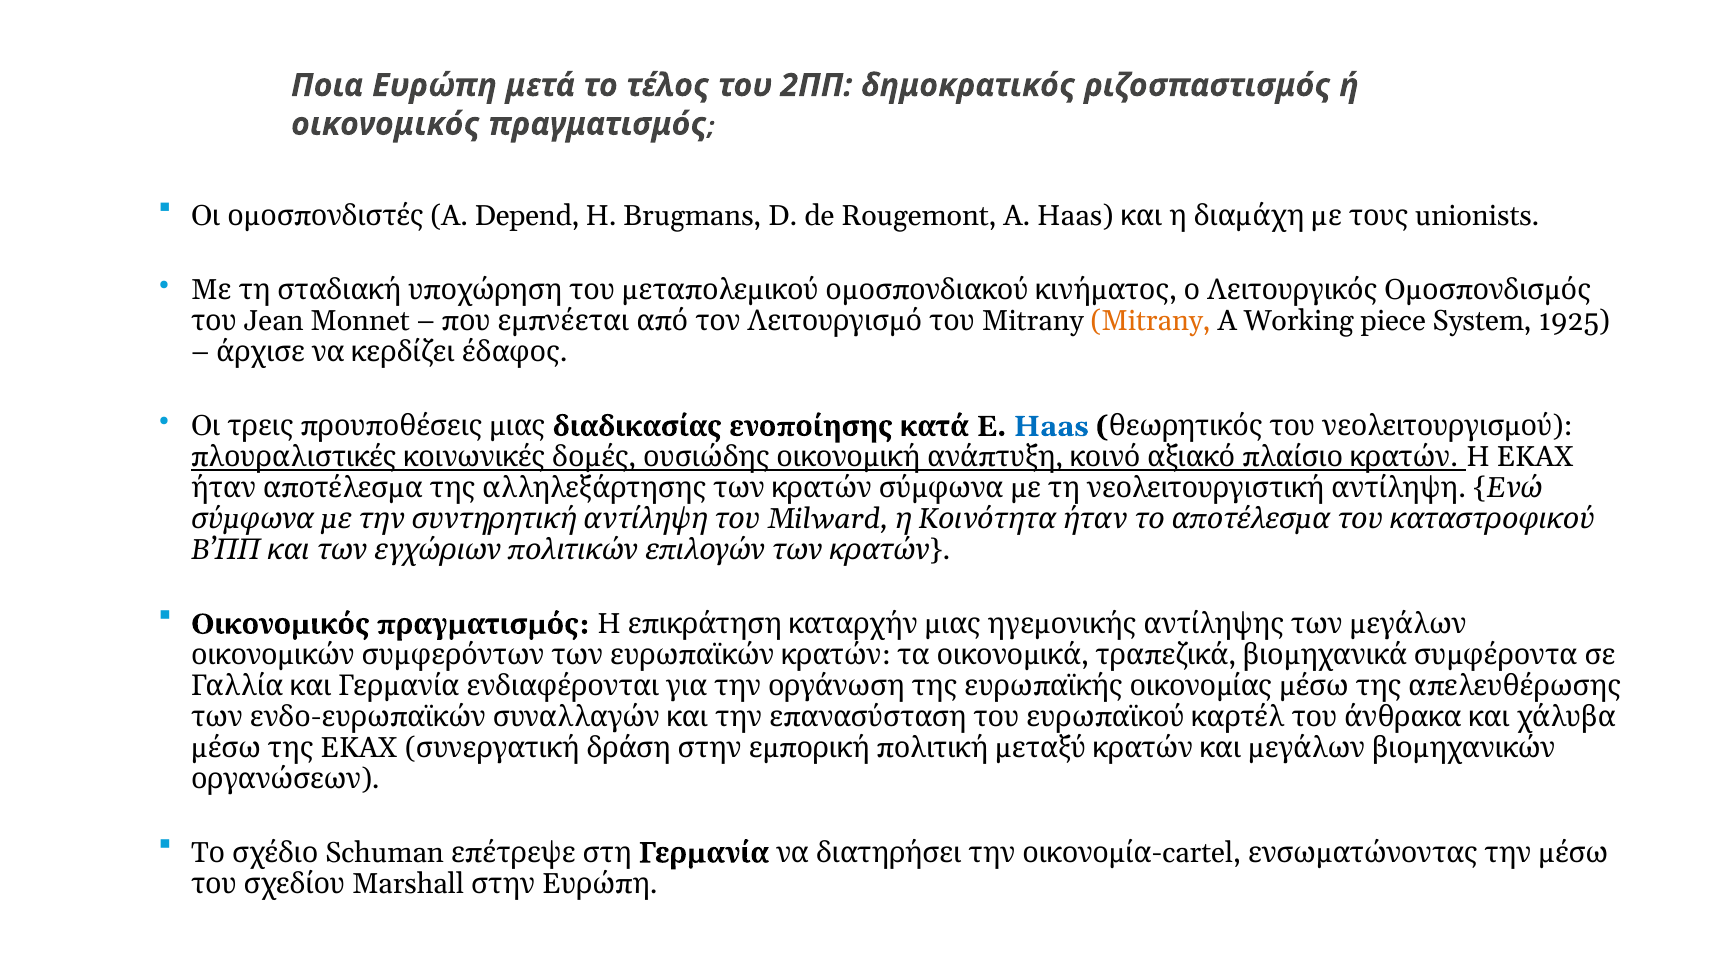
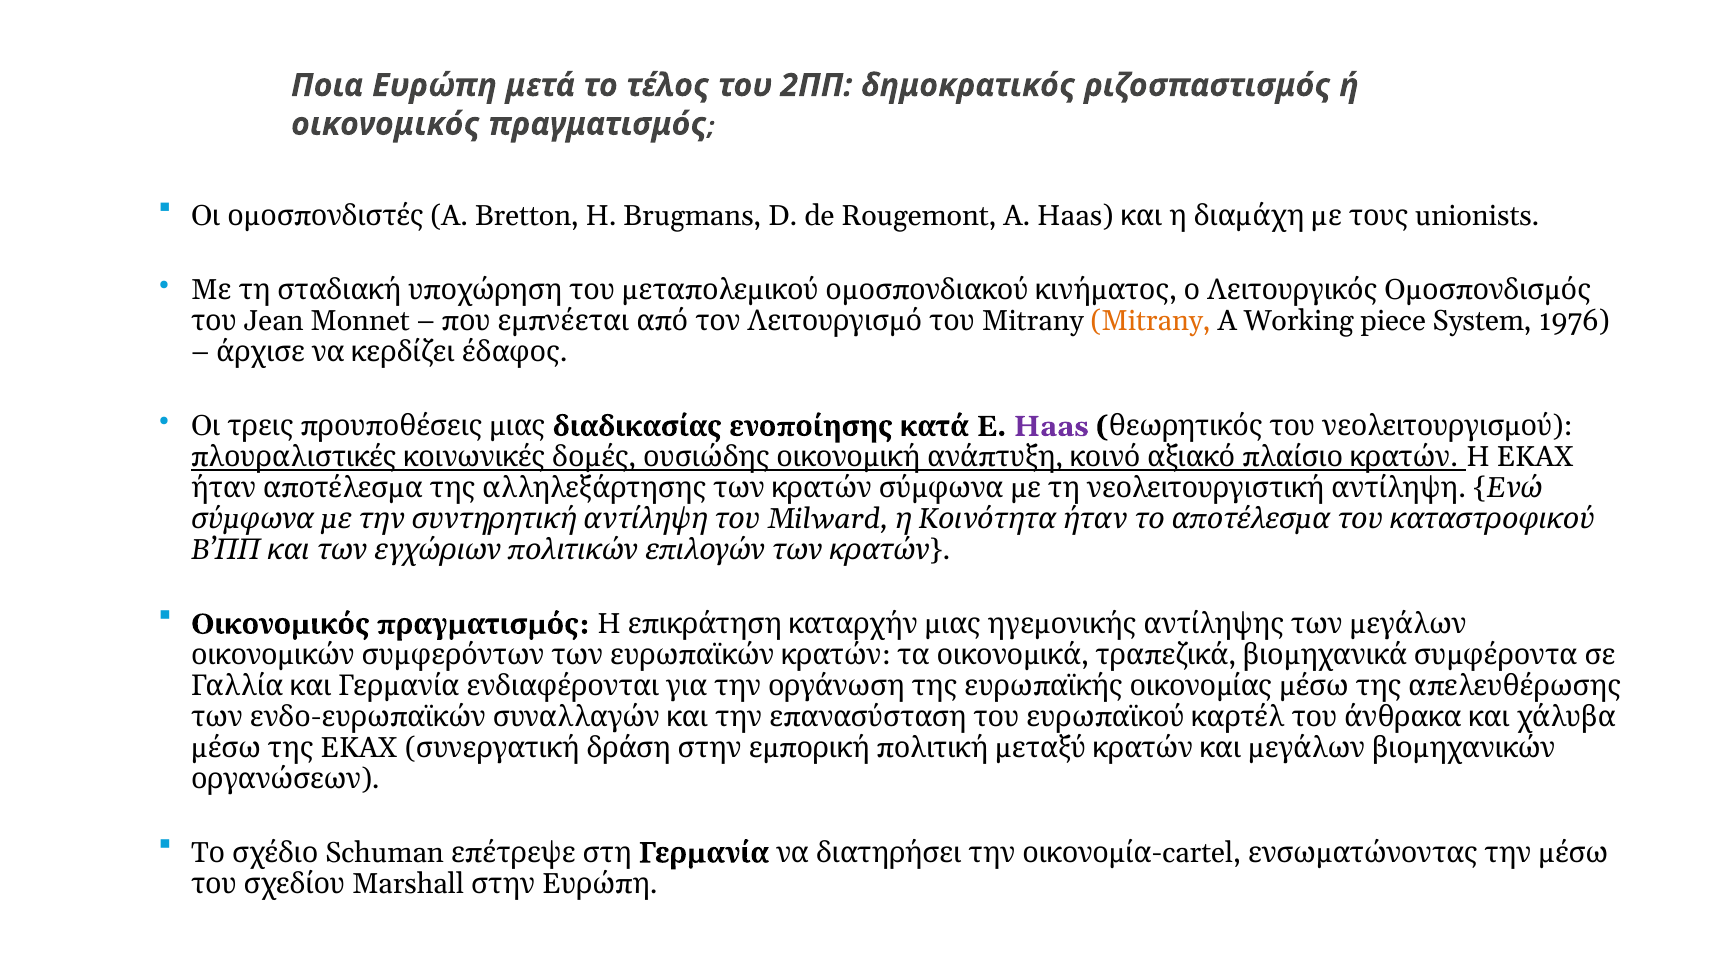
Depend: Depend -> Bretton
1925: 1925 -> 1976
Haas at (1051, 426) colour: blue -> purple
